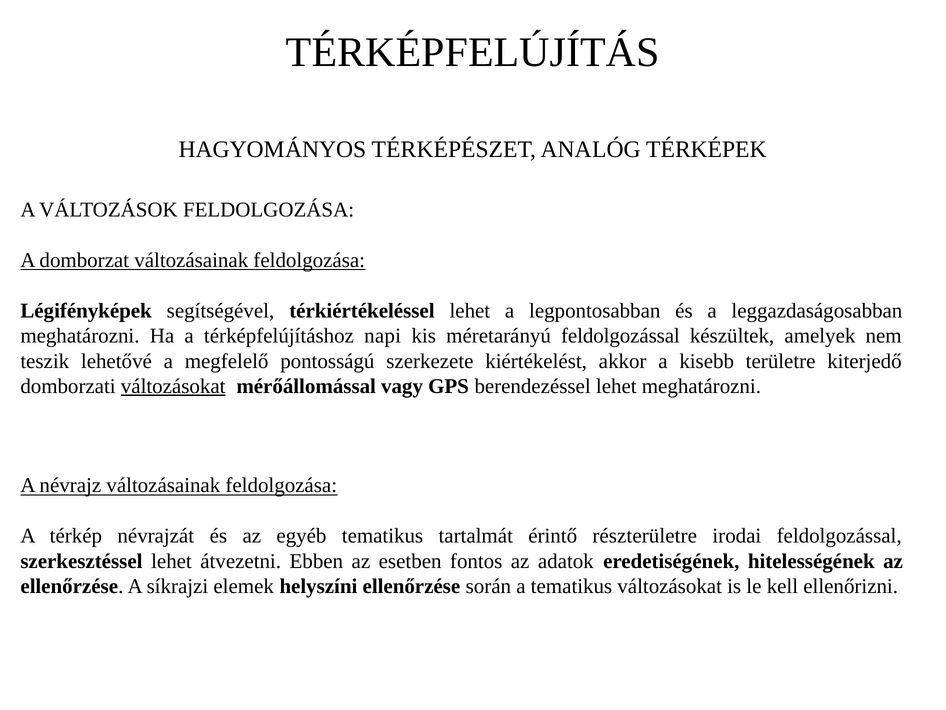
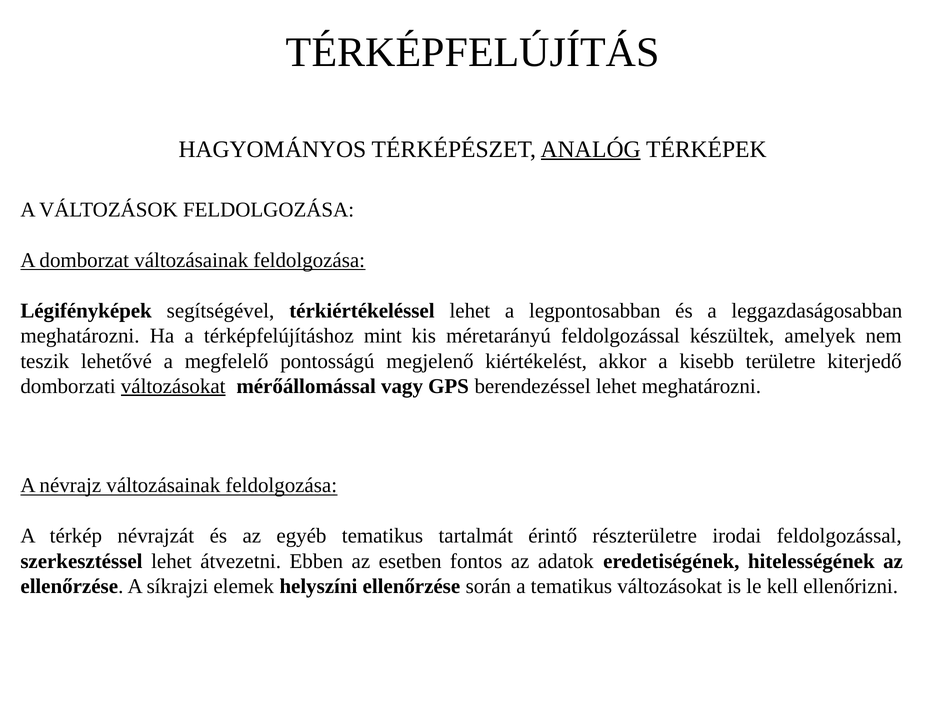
ANALÓG underline: none -> present
napi: napi -> mint
szerkezete: szerkezete -> megjelenő
